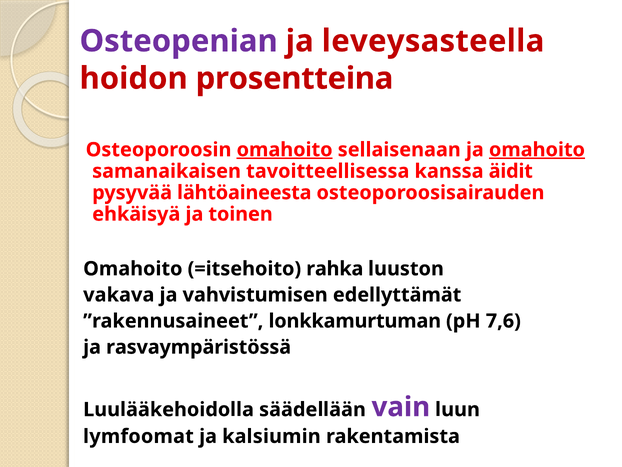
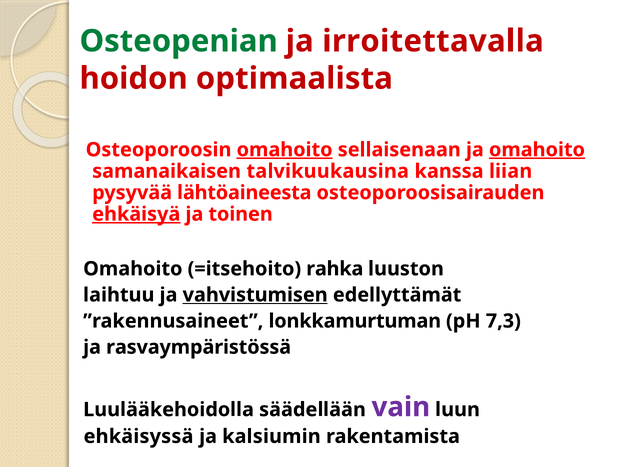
Osteopenian colour: purple -> green
leveysasteella: leveysasteella -> irroitettavalla
prosentteina: prosentteina -> optimaalista
tavoitteellisessa: tavoitteellisessa -> talvikuukausina
äidit: äidit -> liian
ehkäisyä underline: none -> present
vakava: vakava -> laihtuu
vahvistumisen underline: none -> present
7,6: 7,6 -> 7,3
lymfoomat: lymfoomat -> ehkäisyssä
